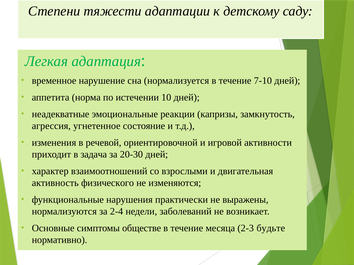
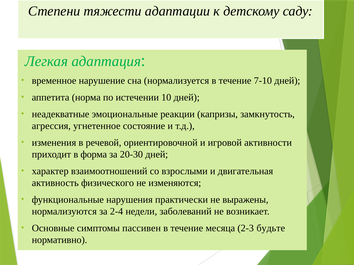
задача: задача -> форма
обществе: обществе -> пассивен
